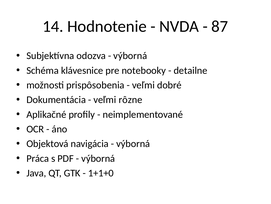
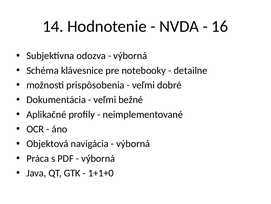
87: 87 -> 16
rôzne: rôzne -> bežné
